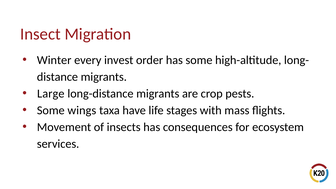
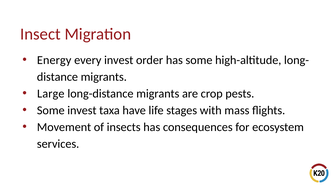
Winter: Winter -> Energy
Some wings: wings -> invest
